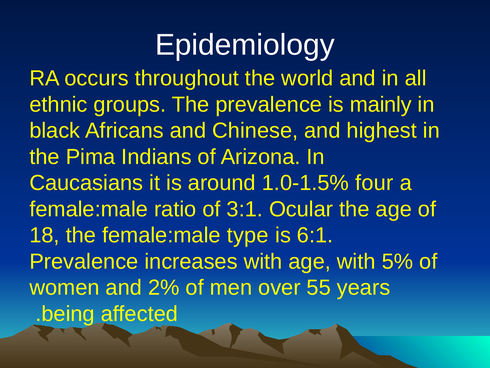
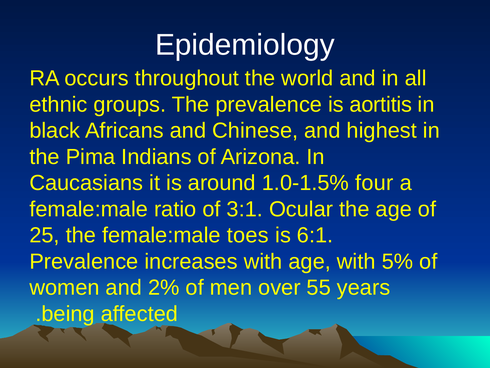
mainly: mainly -> aortitis
18: 18 -> 25
type: type -> toes
